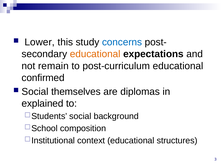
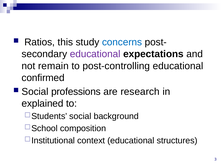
Lower: Lower -> Ratios
educational at (95, 54) colour: orange -> purple
post-curriculum: post-curriculum -> post-controlling
themselves: themselves -> professions
diplomas: diplomas -> research
